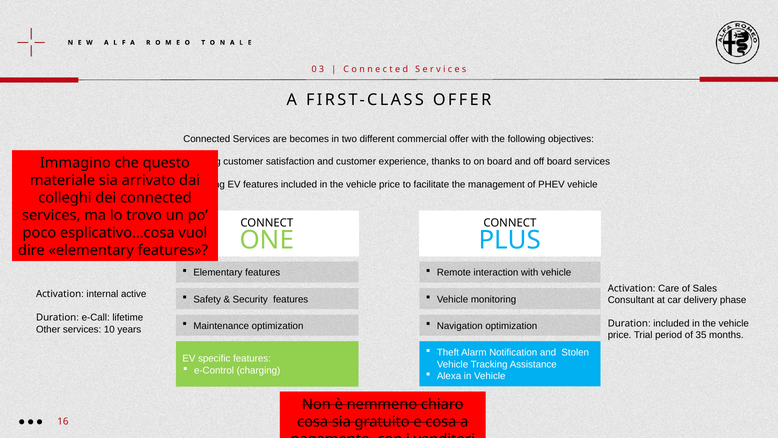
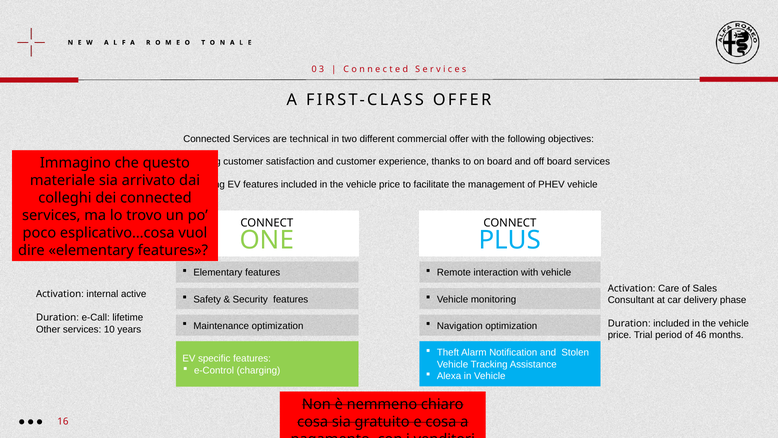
becomes: becomes -> technical
35: 35 -> 46
